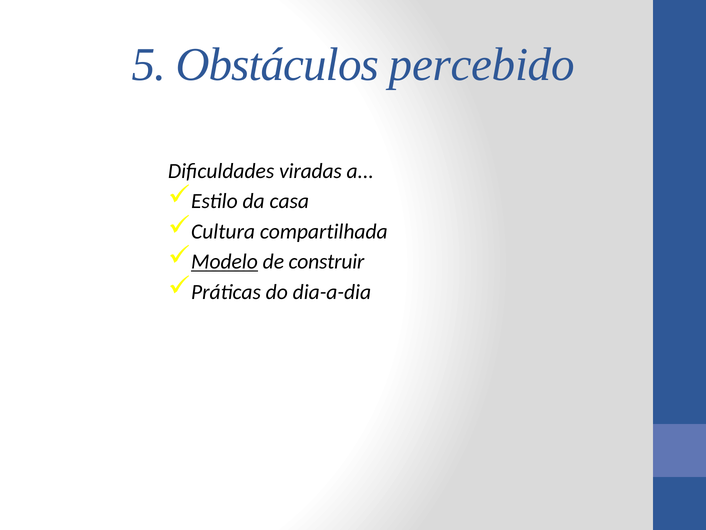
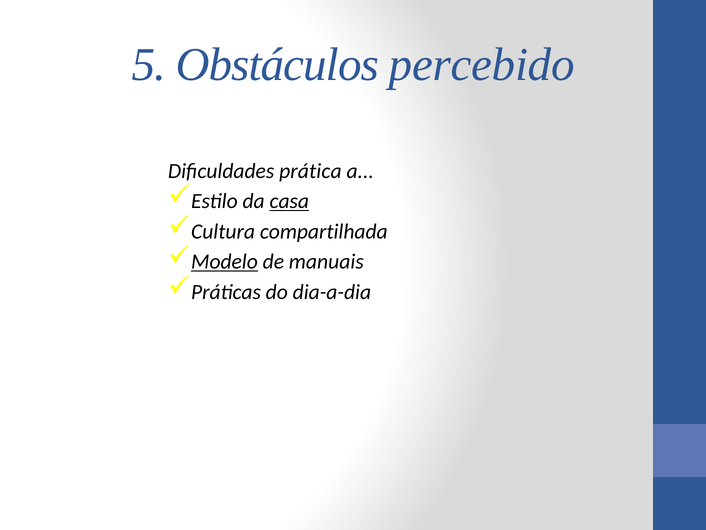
viradas: viradas -> prática
casa underline: none -> present
construir: construir -> manuais
